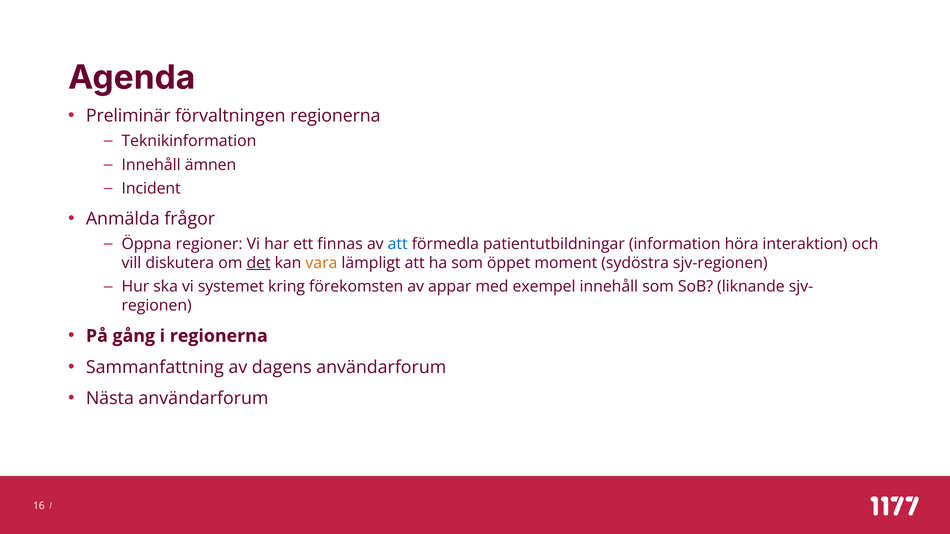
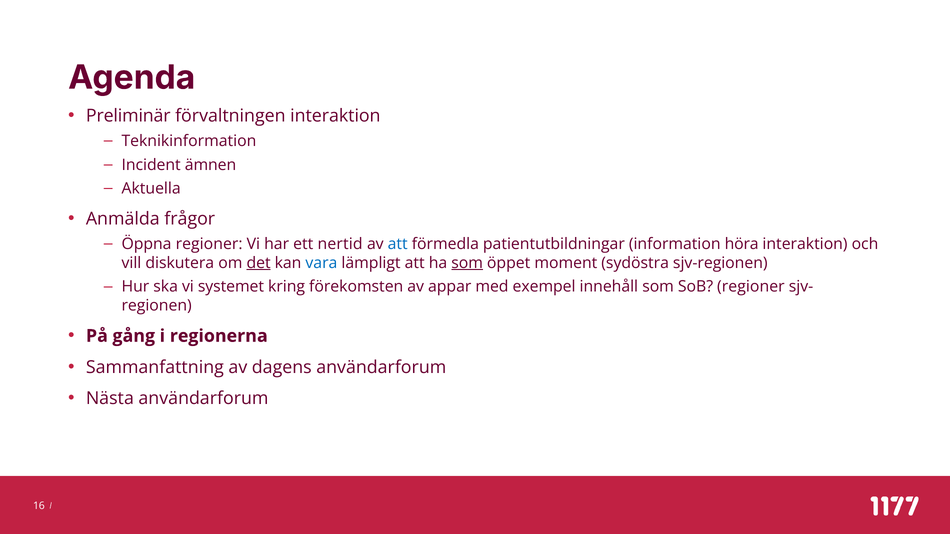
förvaltningen regionerna: regionerna -> interaktion
Innehåll at (151, 165): Innehåll -> Incident
Incident: Incident -> Aktuella
finnas: finnas -> nertid
vara colour: orange -> blue
som at (467, 263) underline: none -> present
SoB liknande: liknande -> regioner
